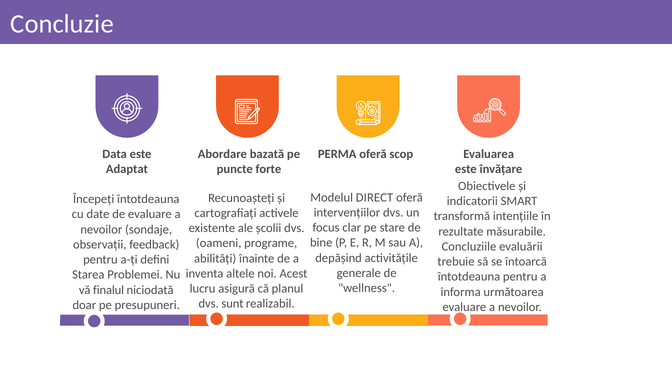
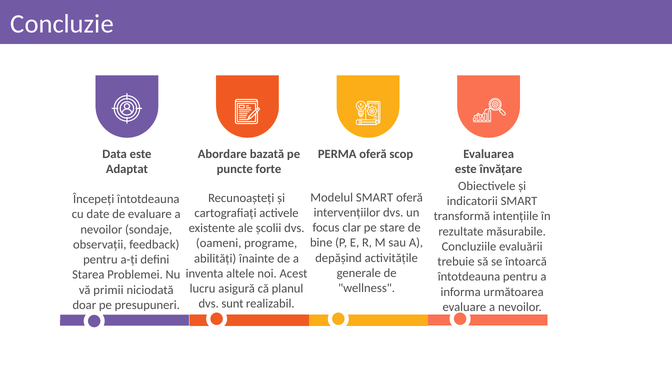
Modelul DIRECT: DIRECT -> SMART
finalul: finalul -> primii
